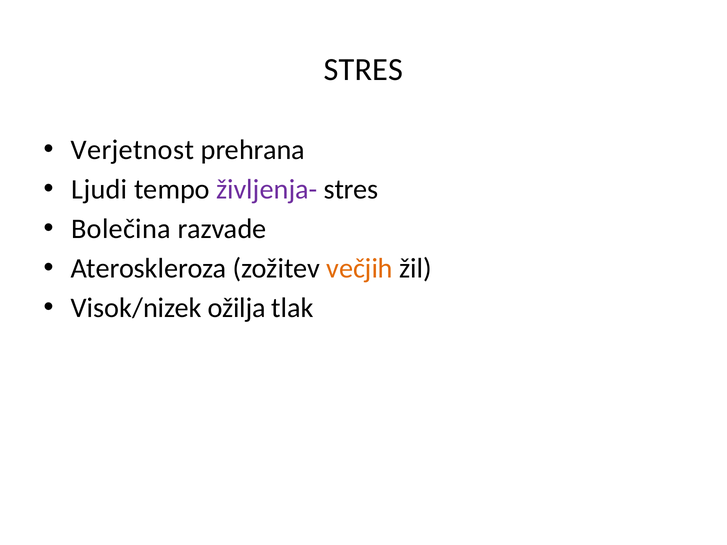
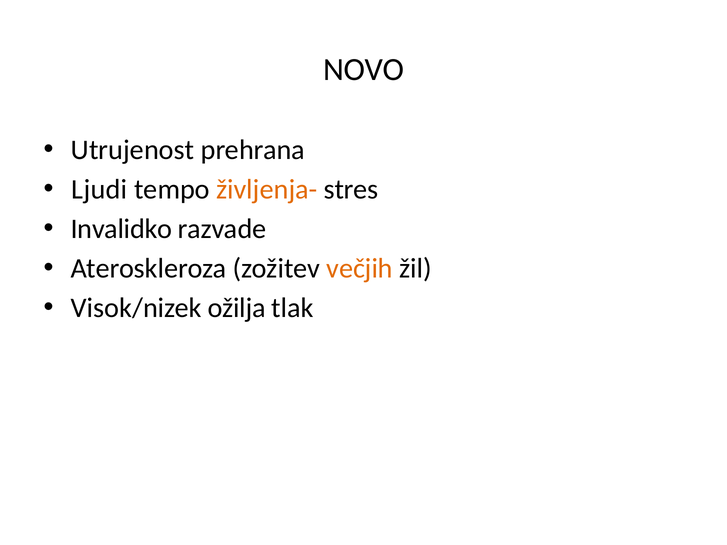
STRES at (363, 70): STRES -> NOVO
Verjetnost: Verjetnost -> Utrujenost
življenja- colour: purple -> orange
Bolečina: Bolečina -> Invalidko
